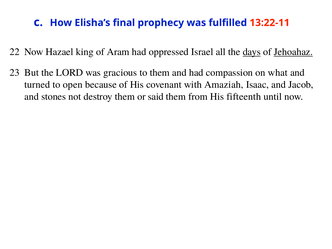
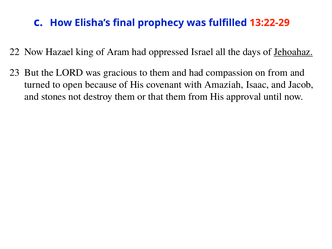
13:22-11: 13:22-11 -> 13:22-29
days underline: present -> none
on what: what -> from
said: said -> that
fifteenth: fifteenth -> approval
